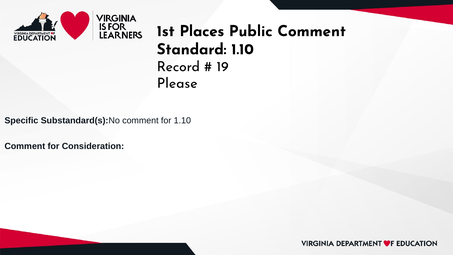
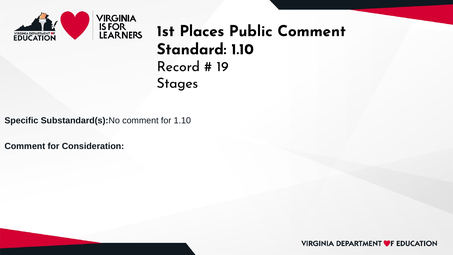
Please: Please -> Stages
